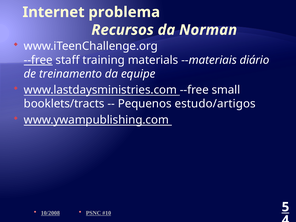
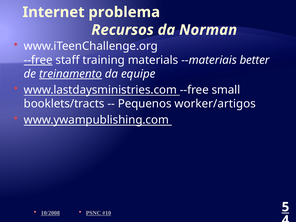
diário: diário -> better
treinamento underline: none -> present
estudo/artigos: estudo/artigos -> worker/artigos
